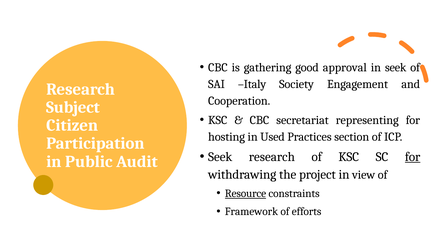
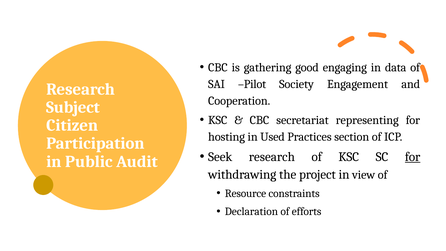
approval: approval -> engaging
in seek: seek -> data
Italy: Italy -> Pilot
Resource underline: present -> none
Framework: Framework -> Declaration
